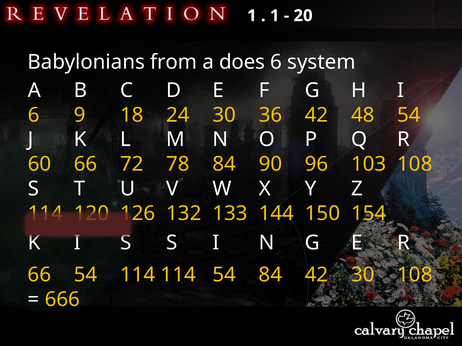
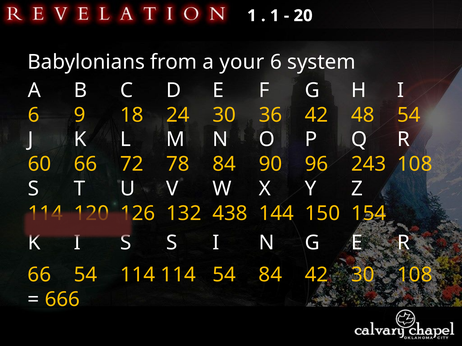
does: does -> your
103: 103 -> 243
133: 133 -> 438
